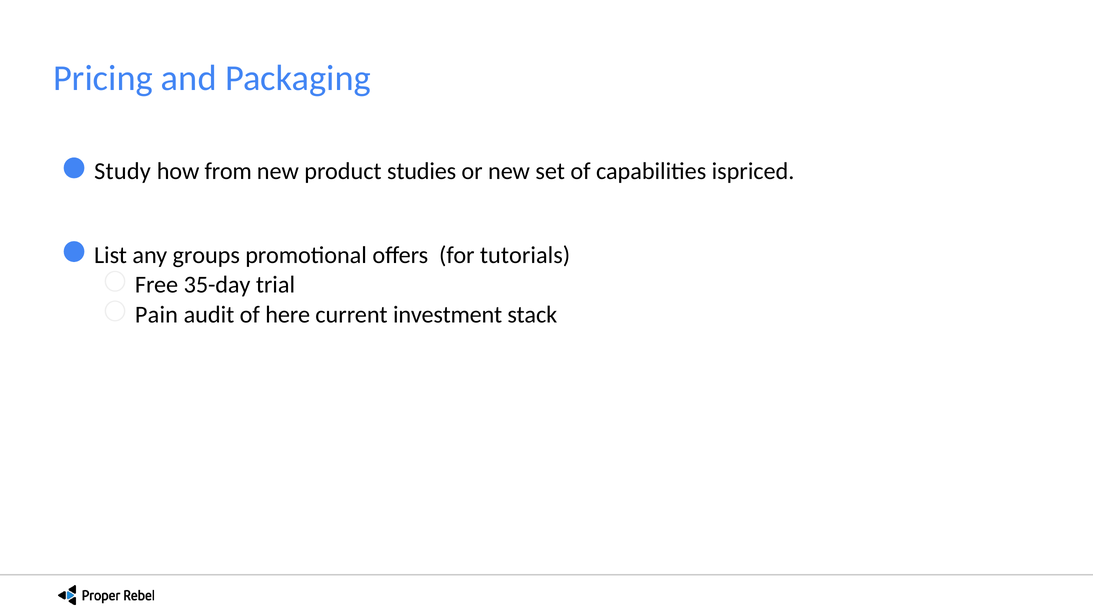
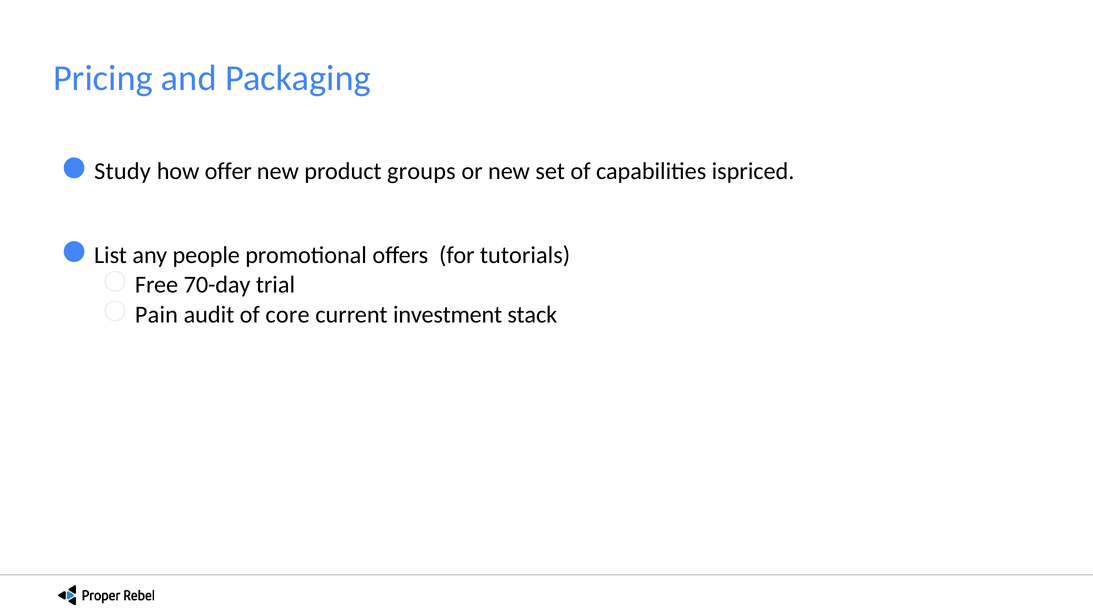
from: from -> offer
studies: studies -> groups
groups: groups -> people
35-day: 35-day -> 70-day
here: here -> core
